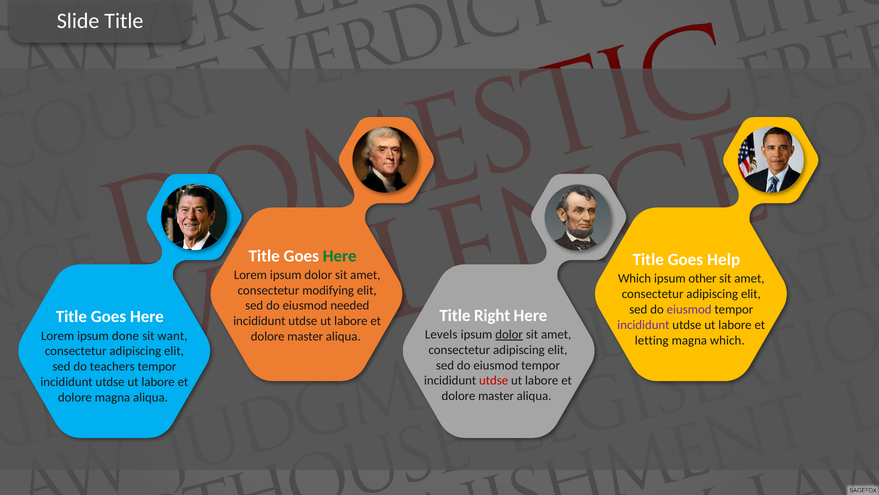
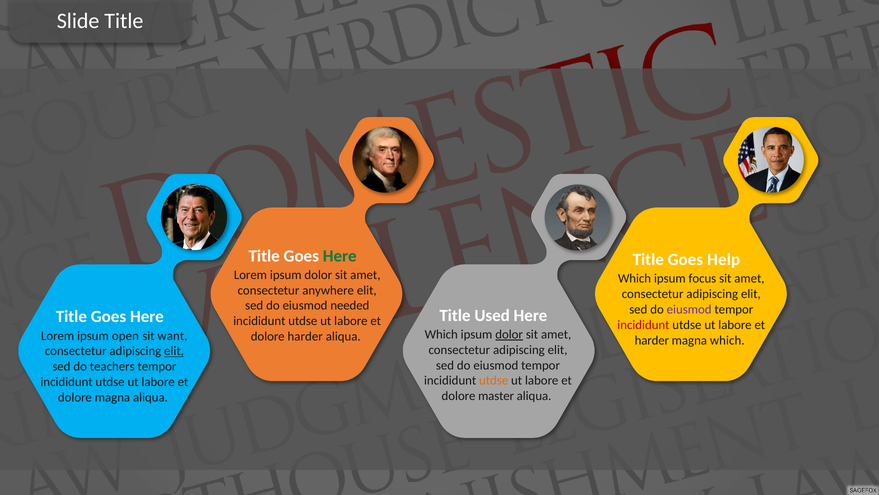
other: other -> focus
modifying: modifying -> anywhere
Right: Right -> Used
incididunt at (643, 325) colour: purple -> red
Levels at (441, 334): Levels -> Which
done: done -> open
master at (305, 336): master -> harder
letting at (652, 340): letting -> harder
elit at (174, 351) underline: none -> present
utdse at (494, 380) colour: red -> orange
